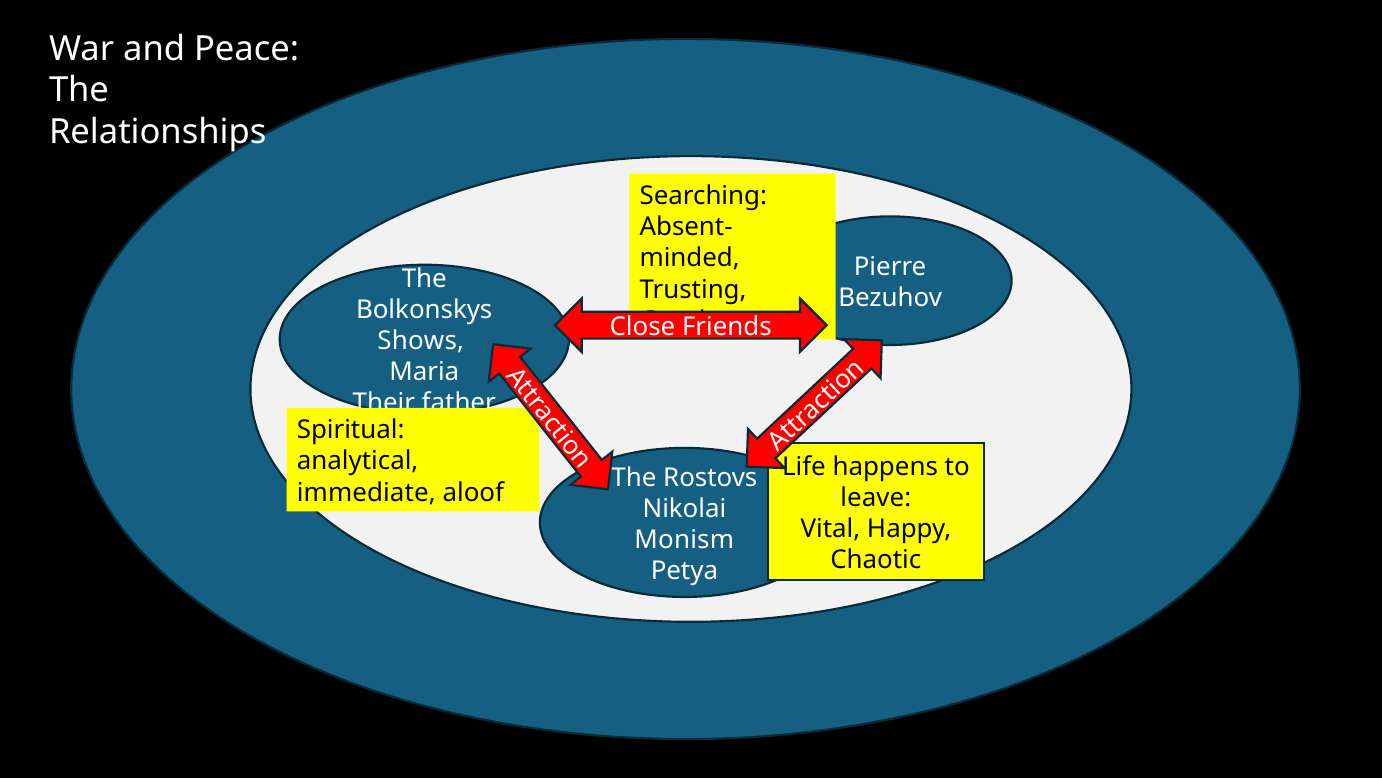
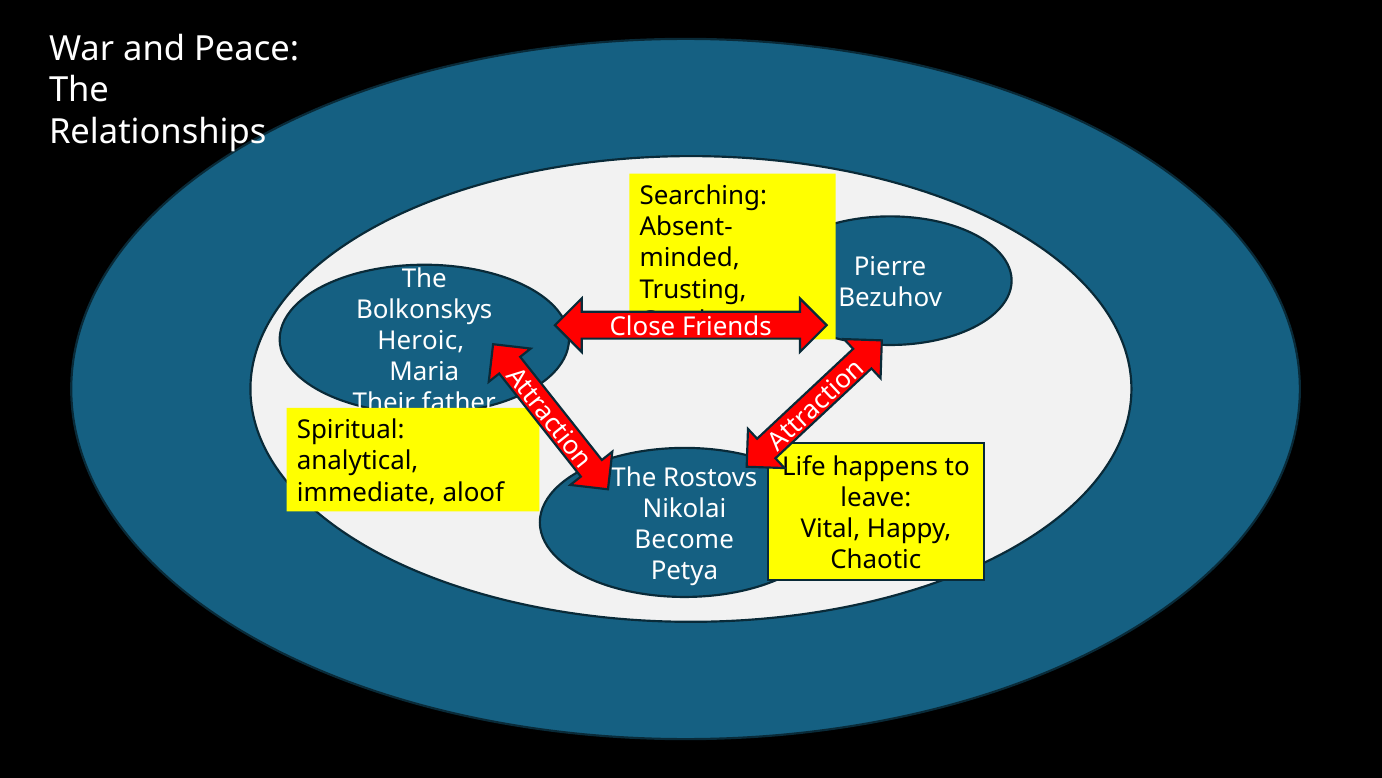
Shows: Shows -> Heroic
Monism: Monism -> Become
